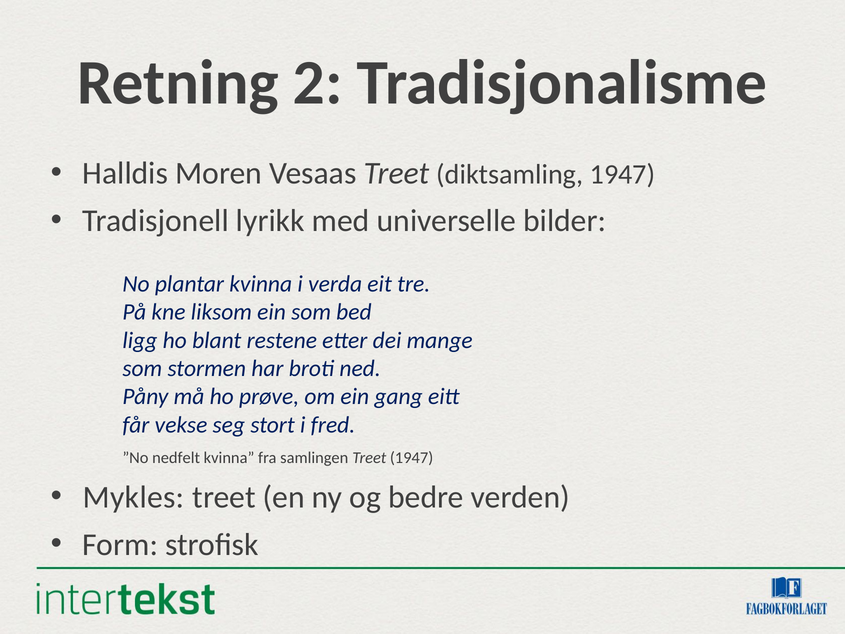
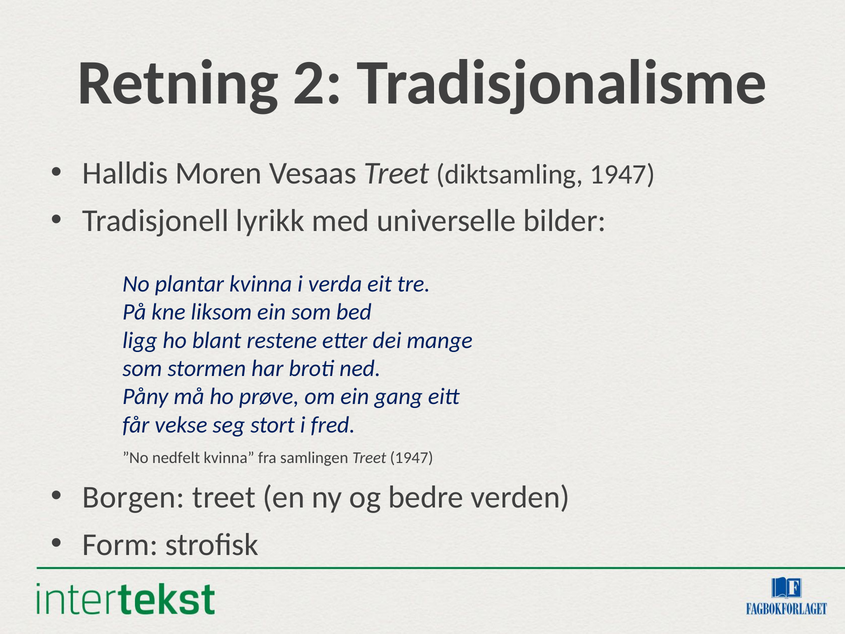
Mykles: Mykles -> Borgen
